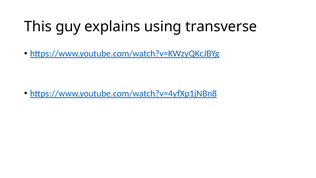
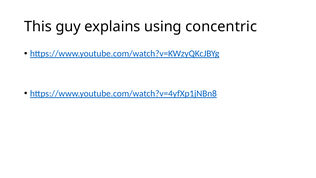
transverse: transverse -> concentric
